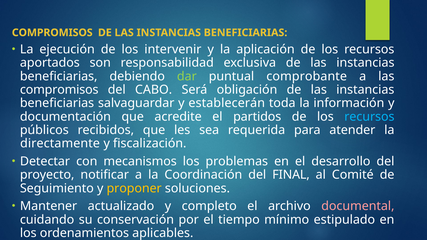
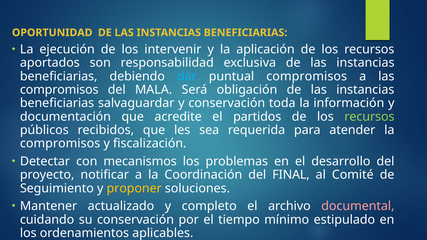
COMPROMISOS at (52, 33): COMPROMISOS -> OPORTUNIDAD
dar colour: light green -> light blue
puntual comprobante: comprobante -> compromisos
CABO: CABO -> MALA
y establecerán: establecerán -> conservación
recursos at (369, 117) colour: light blue -> light green
directamente at (60, 144): directamente -> compromisos
